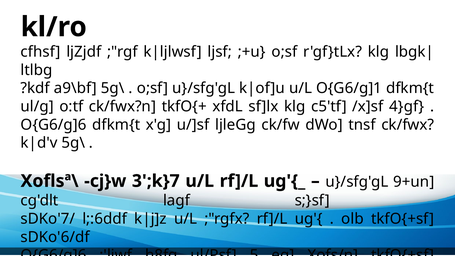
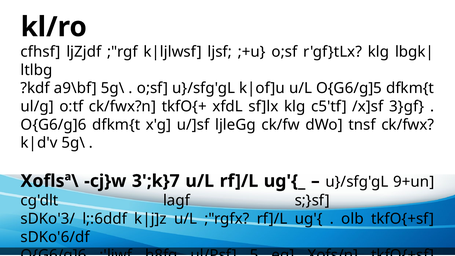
O{G6/g]1: O{G6/g]1 -> O{G6/g]5
4}gf: 4}gf -> 3}gf
sDKo'7/: sDKo'7/ -> sDKo'3/
